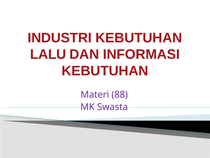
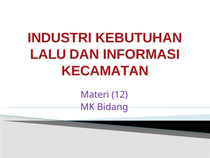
KEBUTUHAN at (105, 71): KEBUTUHAN -> KECAMATAN
88: 88 -> 12
Swasta: Swasta -> Bidang
